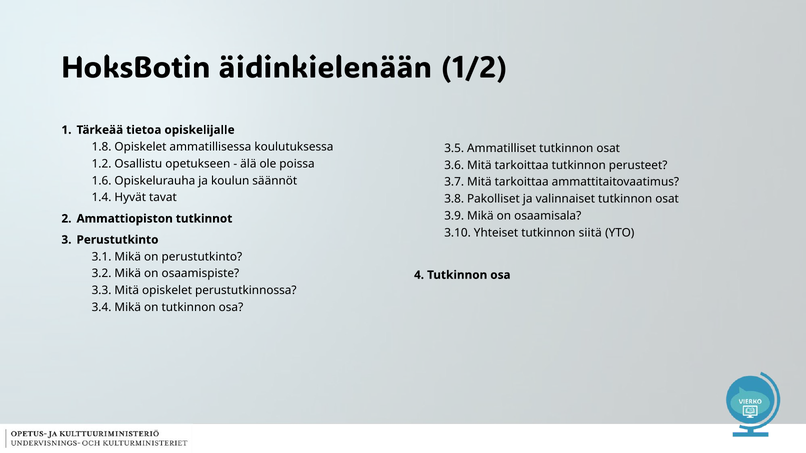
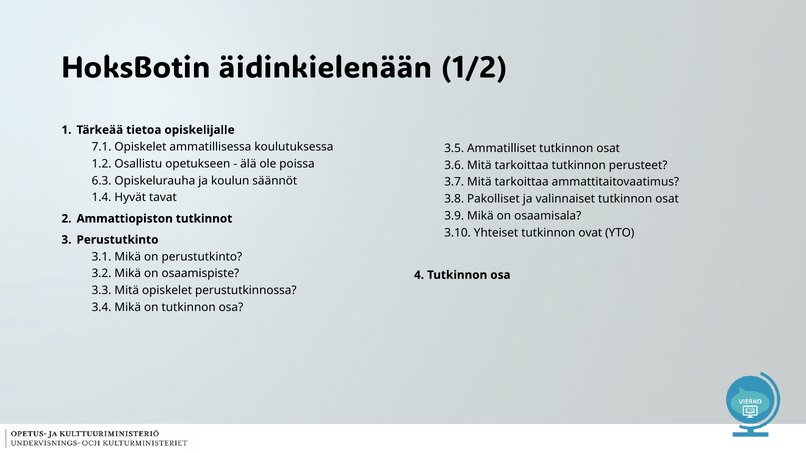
1.8: 1.8 -> 7.1
1.6: 1.6 -> 6.3
siitä: siitä -> ovat
